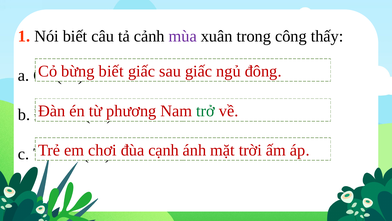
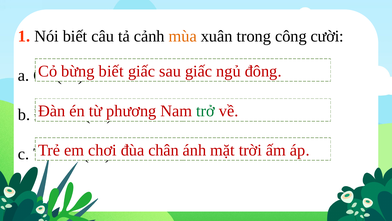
mùa colour: purple -> orange
thấy: thấy -> cười
cạnh: cạnh -> chân
